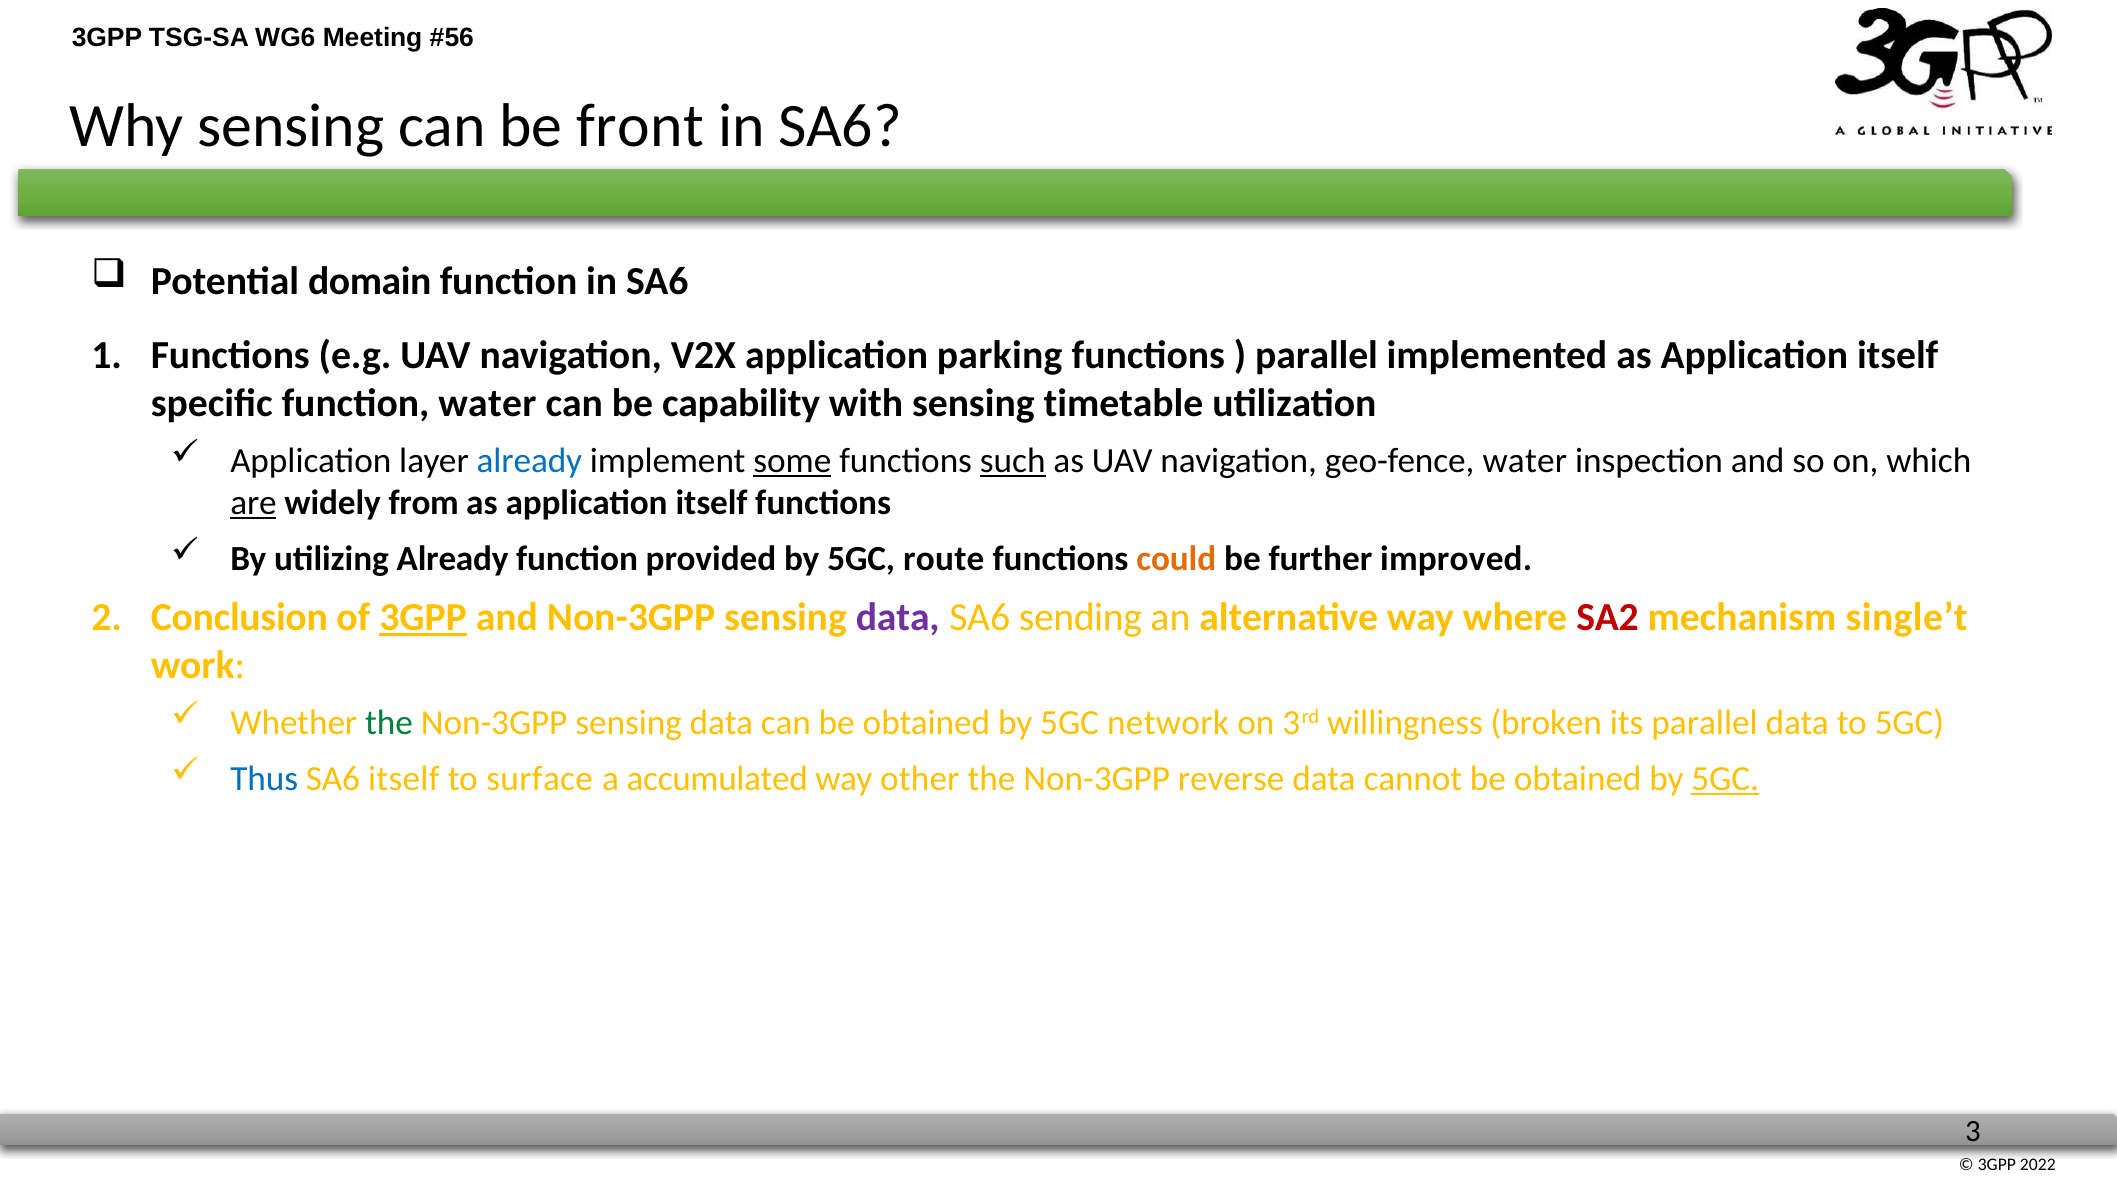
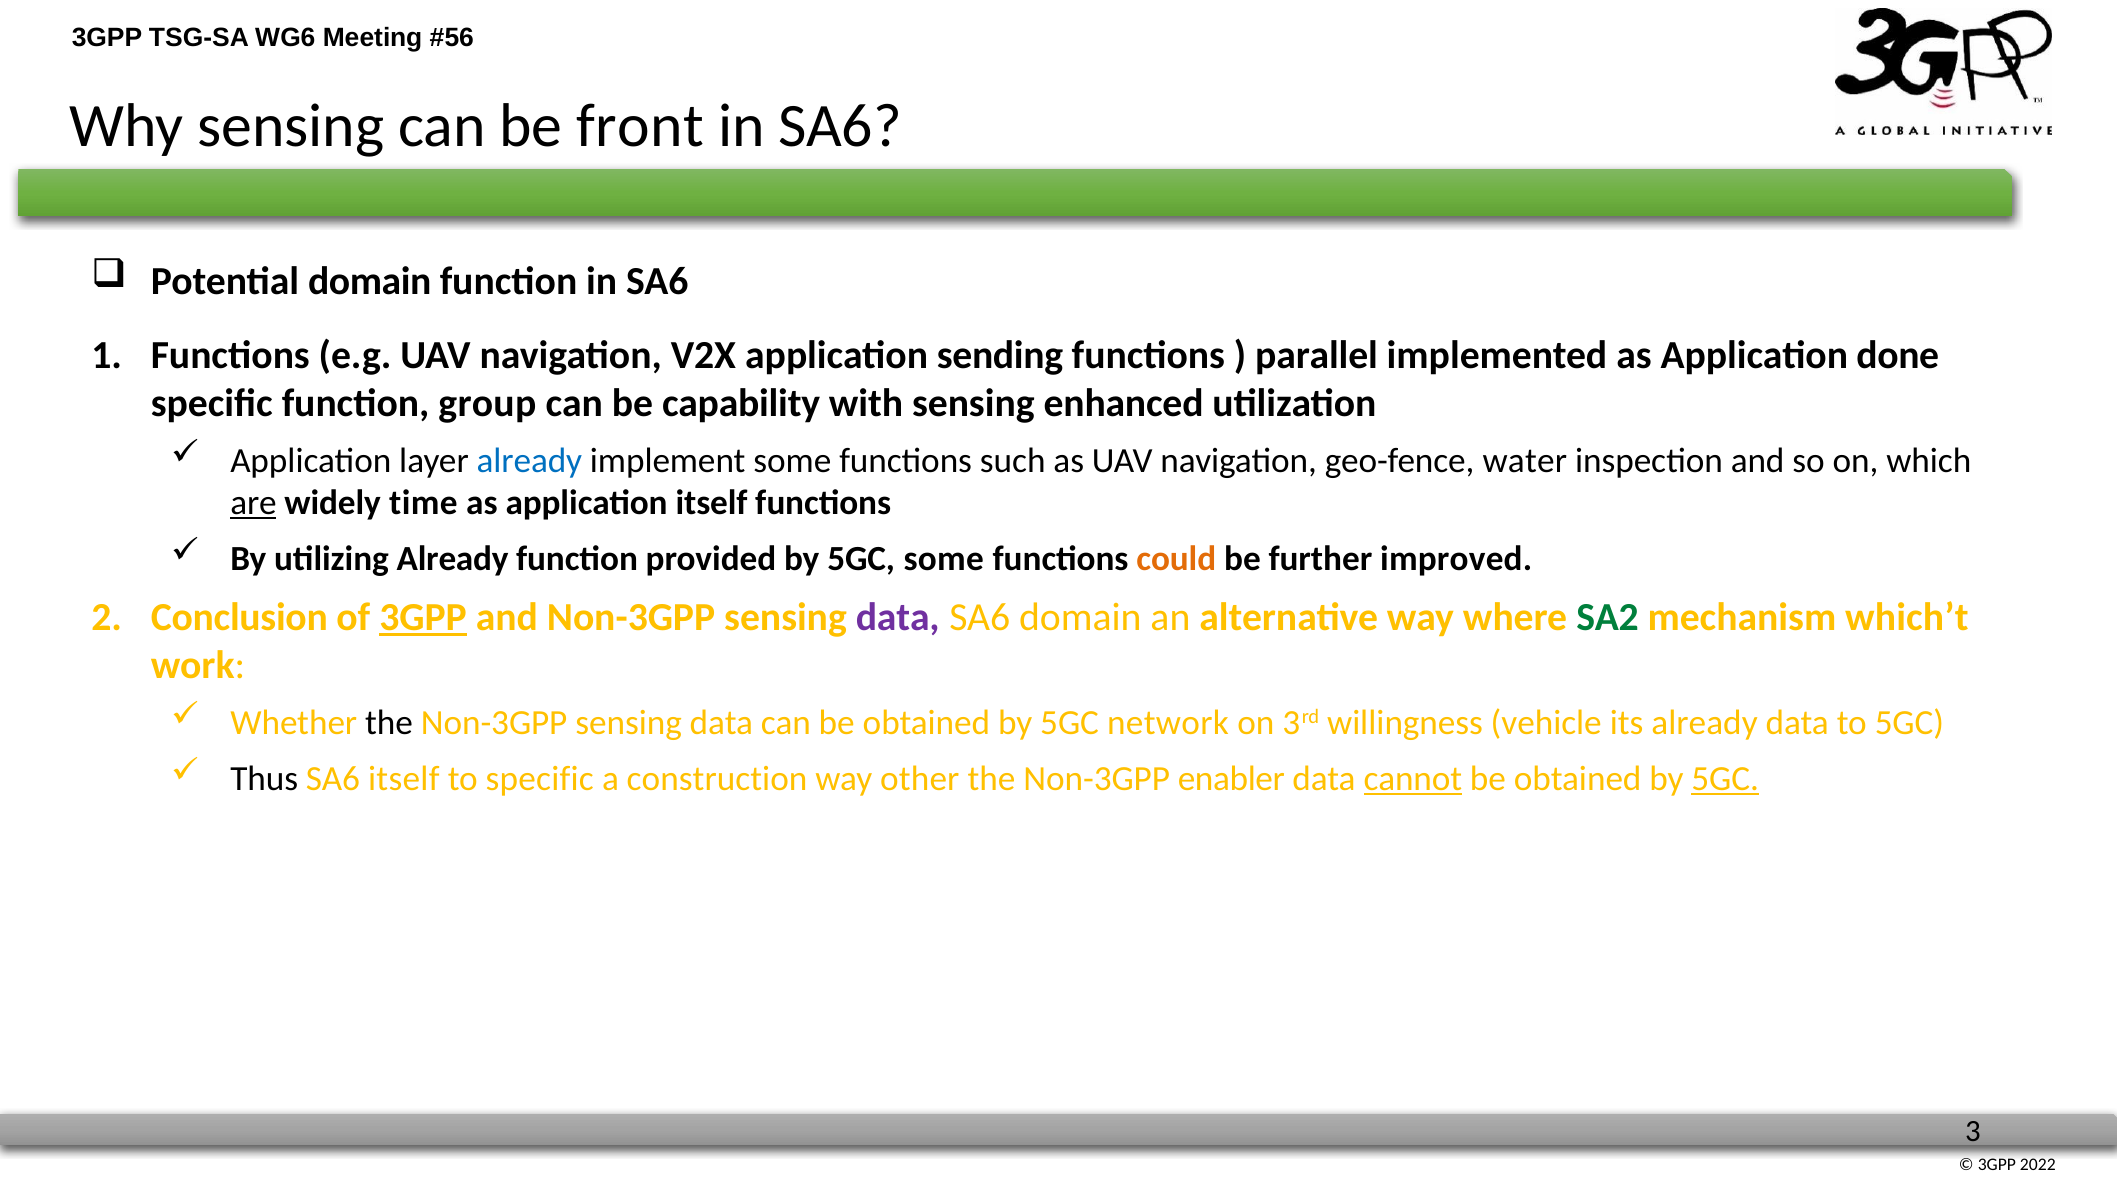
parking: parking -> sending
implemented as Application itself: itself -> done
function water: water -> group
timetable: timetable -> enhanced
some at (792, 461) underline: present -> none
such underline: present -> none
from: from -> time
5GC route: route -> some
SA6 sending: sending -> domain
SA2 colour: red -> green
single’t: single’t -> which’t
the at (389, 723) colour: green -> black
broken: broken -> vehicle
its parallel: parallel -> already
Thus colour: blue -> black
to surface: surface -> specific
accumulated: accumulated -> construction
reverse: reverse -> enabler
cannot underline: none -> present
